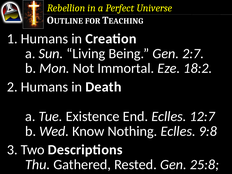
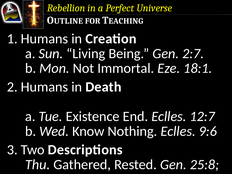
18:2: 18:2 -> 18:1
9:8: 9:8 -> 9:6
